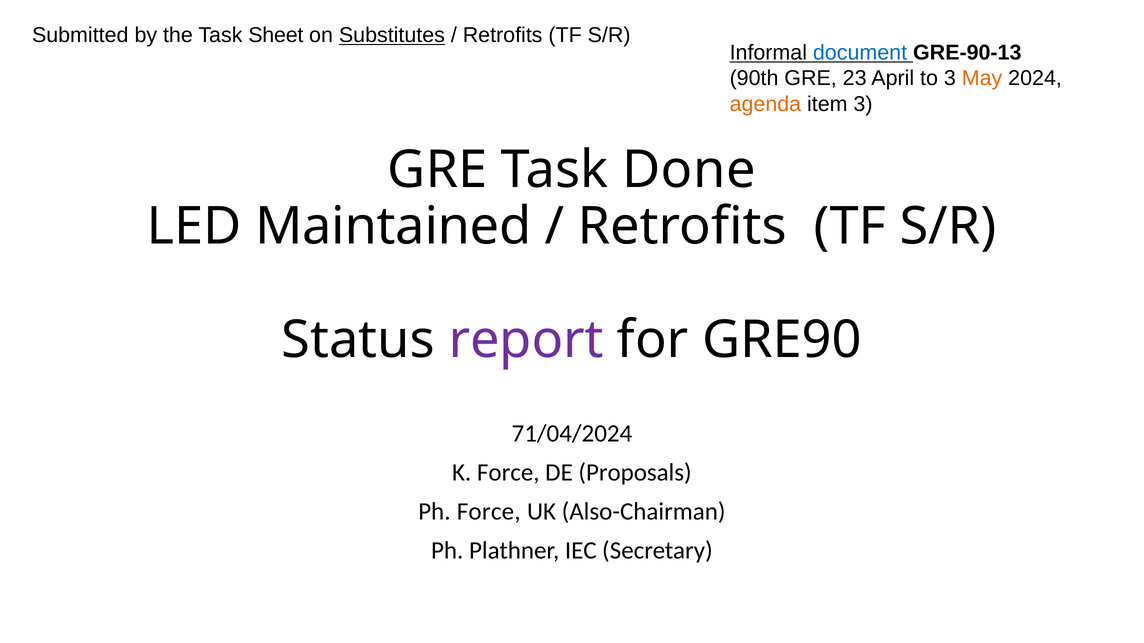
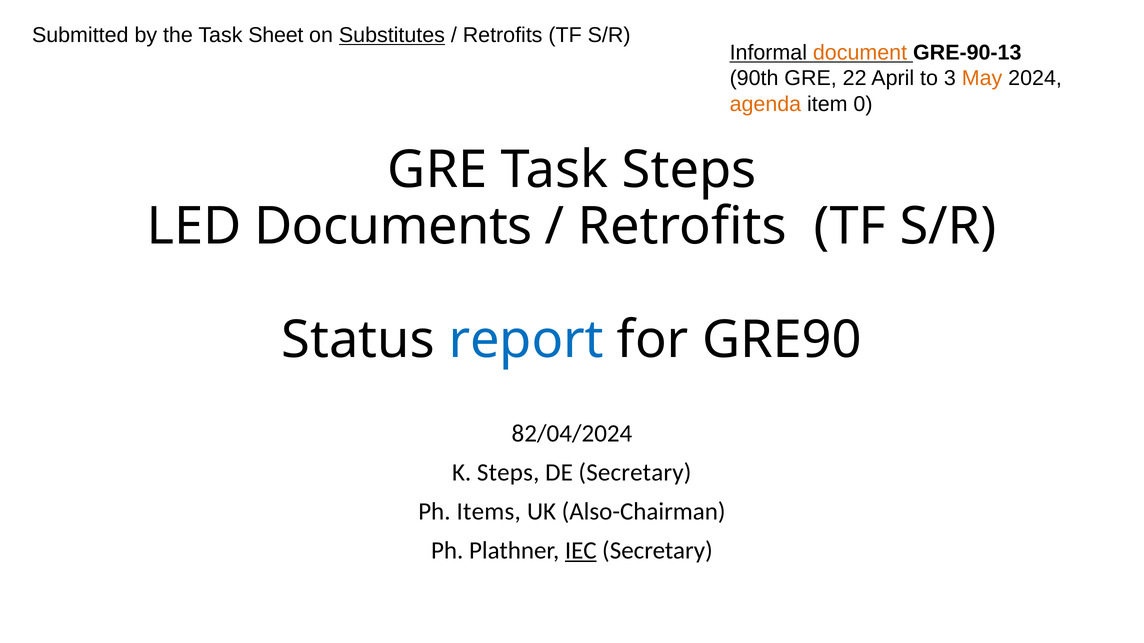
document colour: blue -> orange
23: 23 -> 22
item 3: 3 -> 0
Task Done: Done -> Steps
Maintained: Maintained -> Documents
report colour: purple -> blue
71/04/2024: 71/04/2024 -> 82/04/2024
K Force: Force -> Steps
DE Proposals: Proposals -> Secretary
Ph Force: Force -> Items
IEC underline: none -> present
